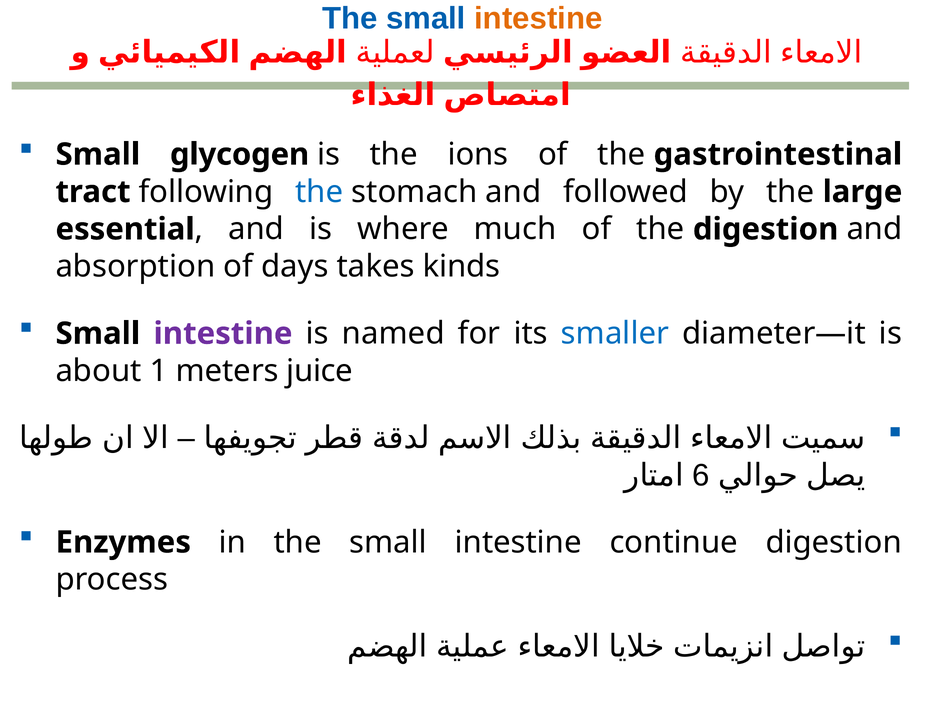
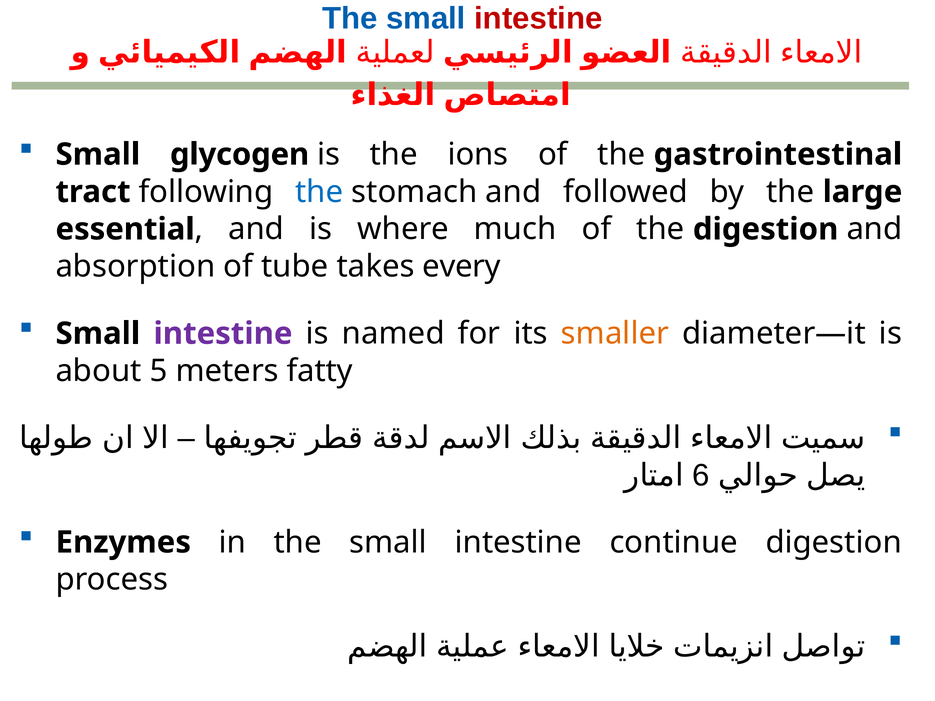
intestine at (538, 19) colour: orange -> red
days: days -> tube
kinds: kinds -> every
smaller colour: blue -> orange
1: 1 -> 5
juice: juice -> fatty
